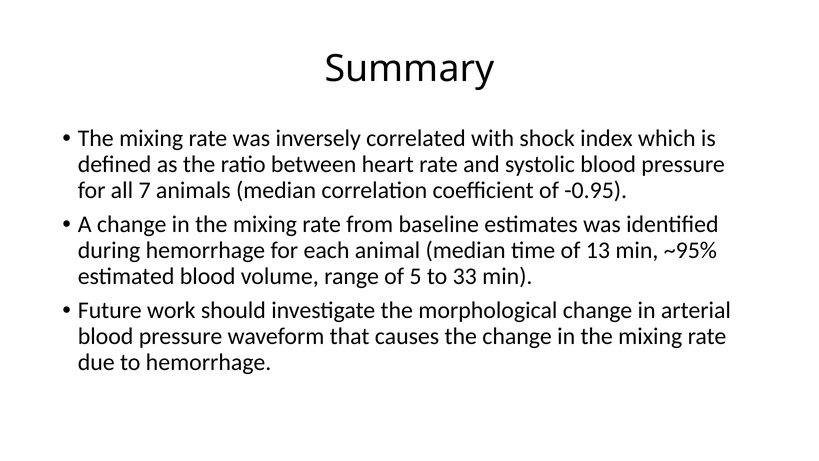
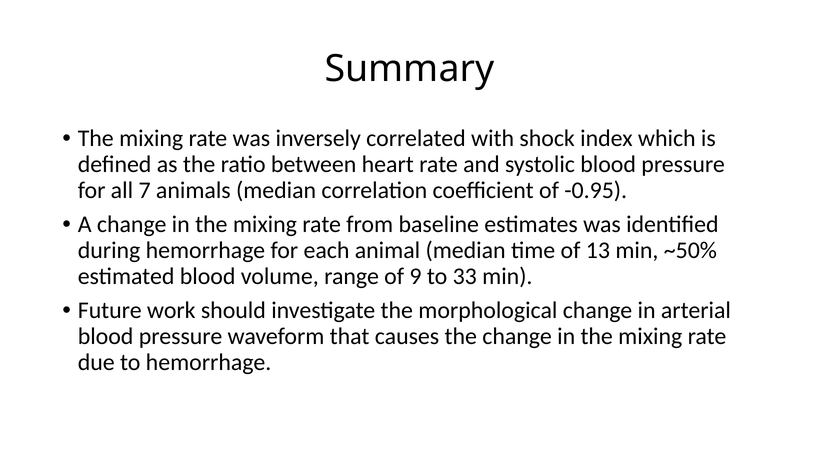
~95%: ~95% -> ~50%
5: 5 -> 9
